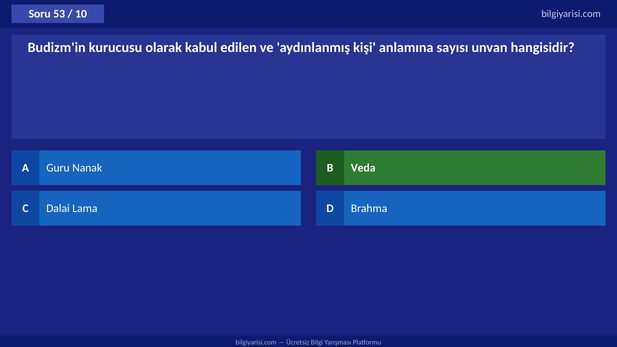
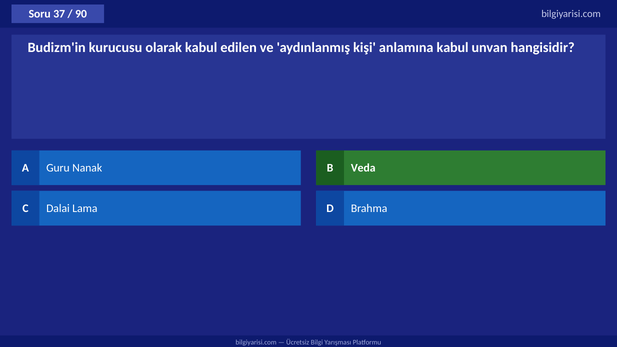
53: 53 -> 37
10: 10 -> 90
anlamına sayısı: sayısı -> kabul
